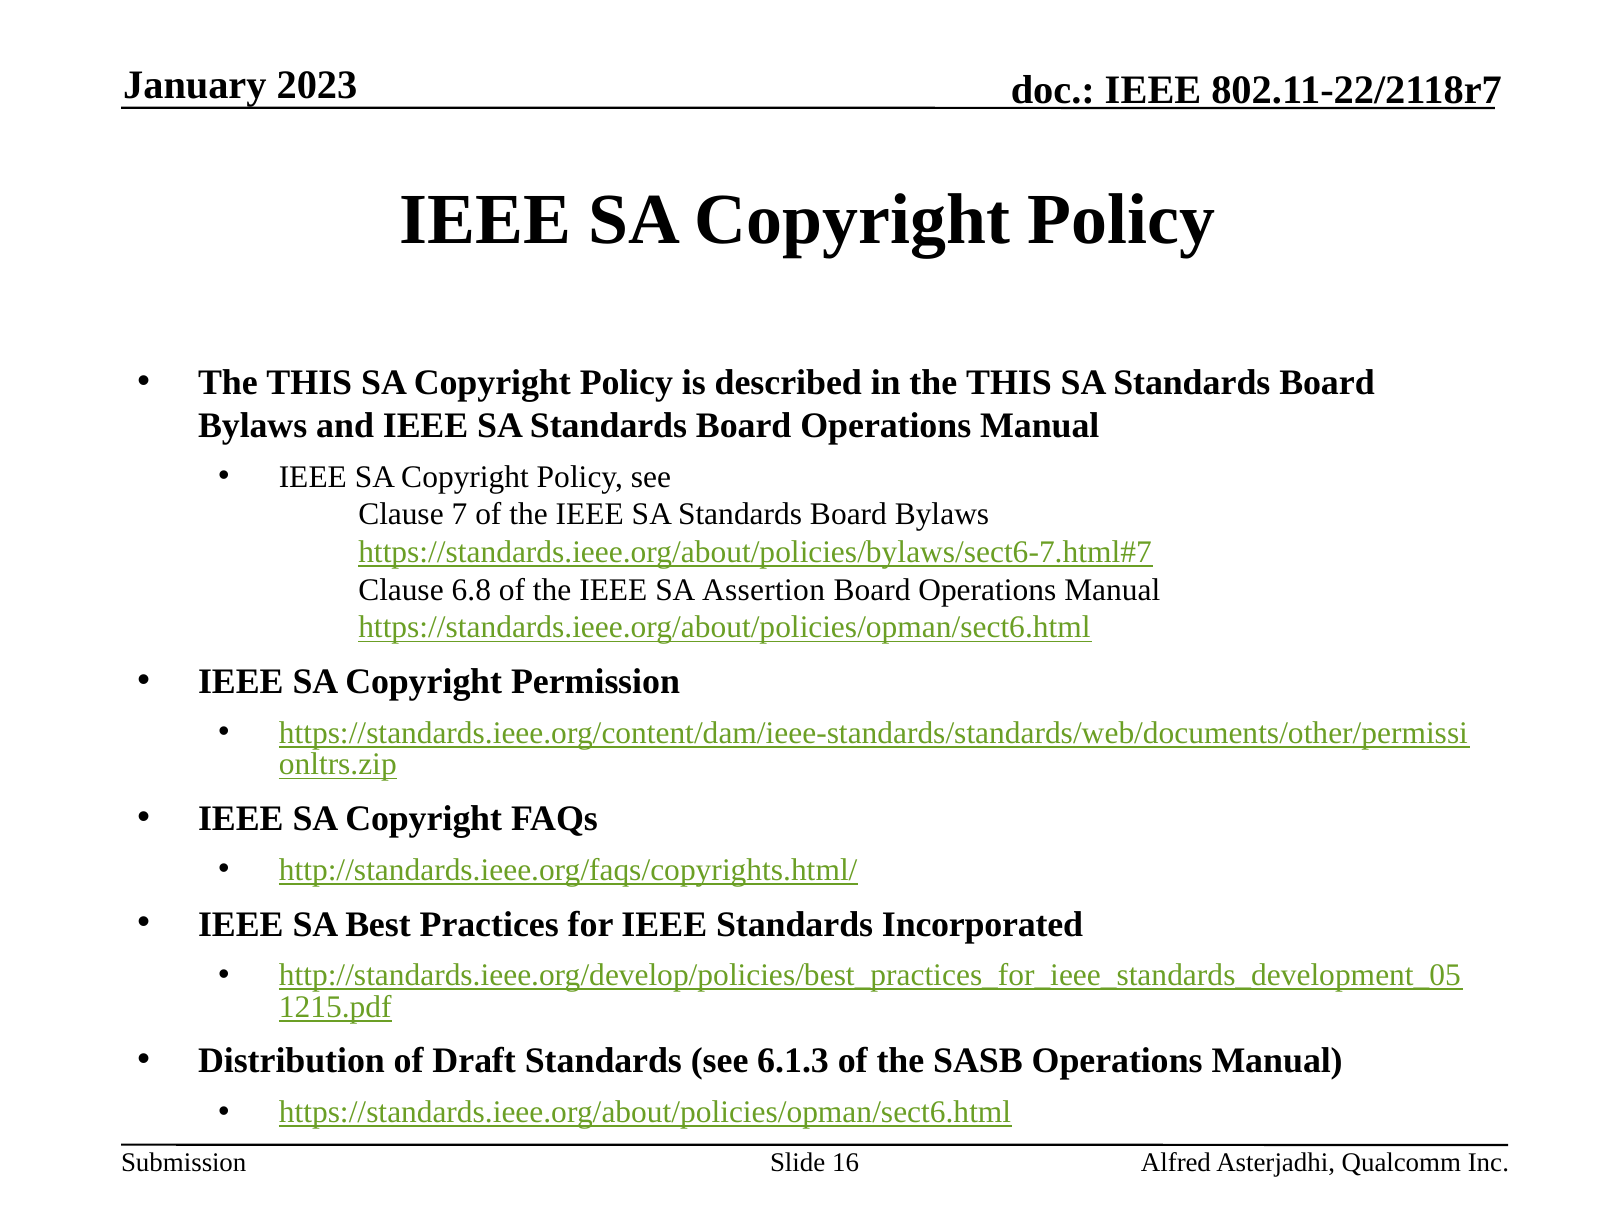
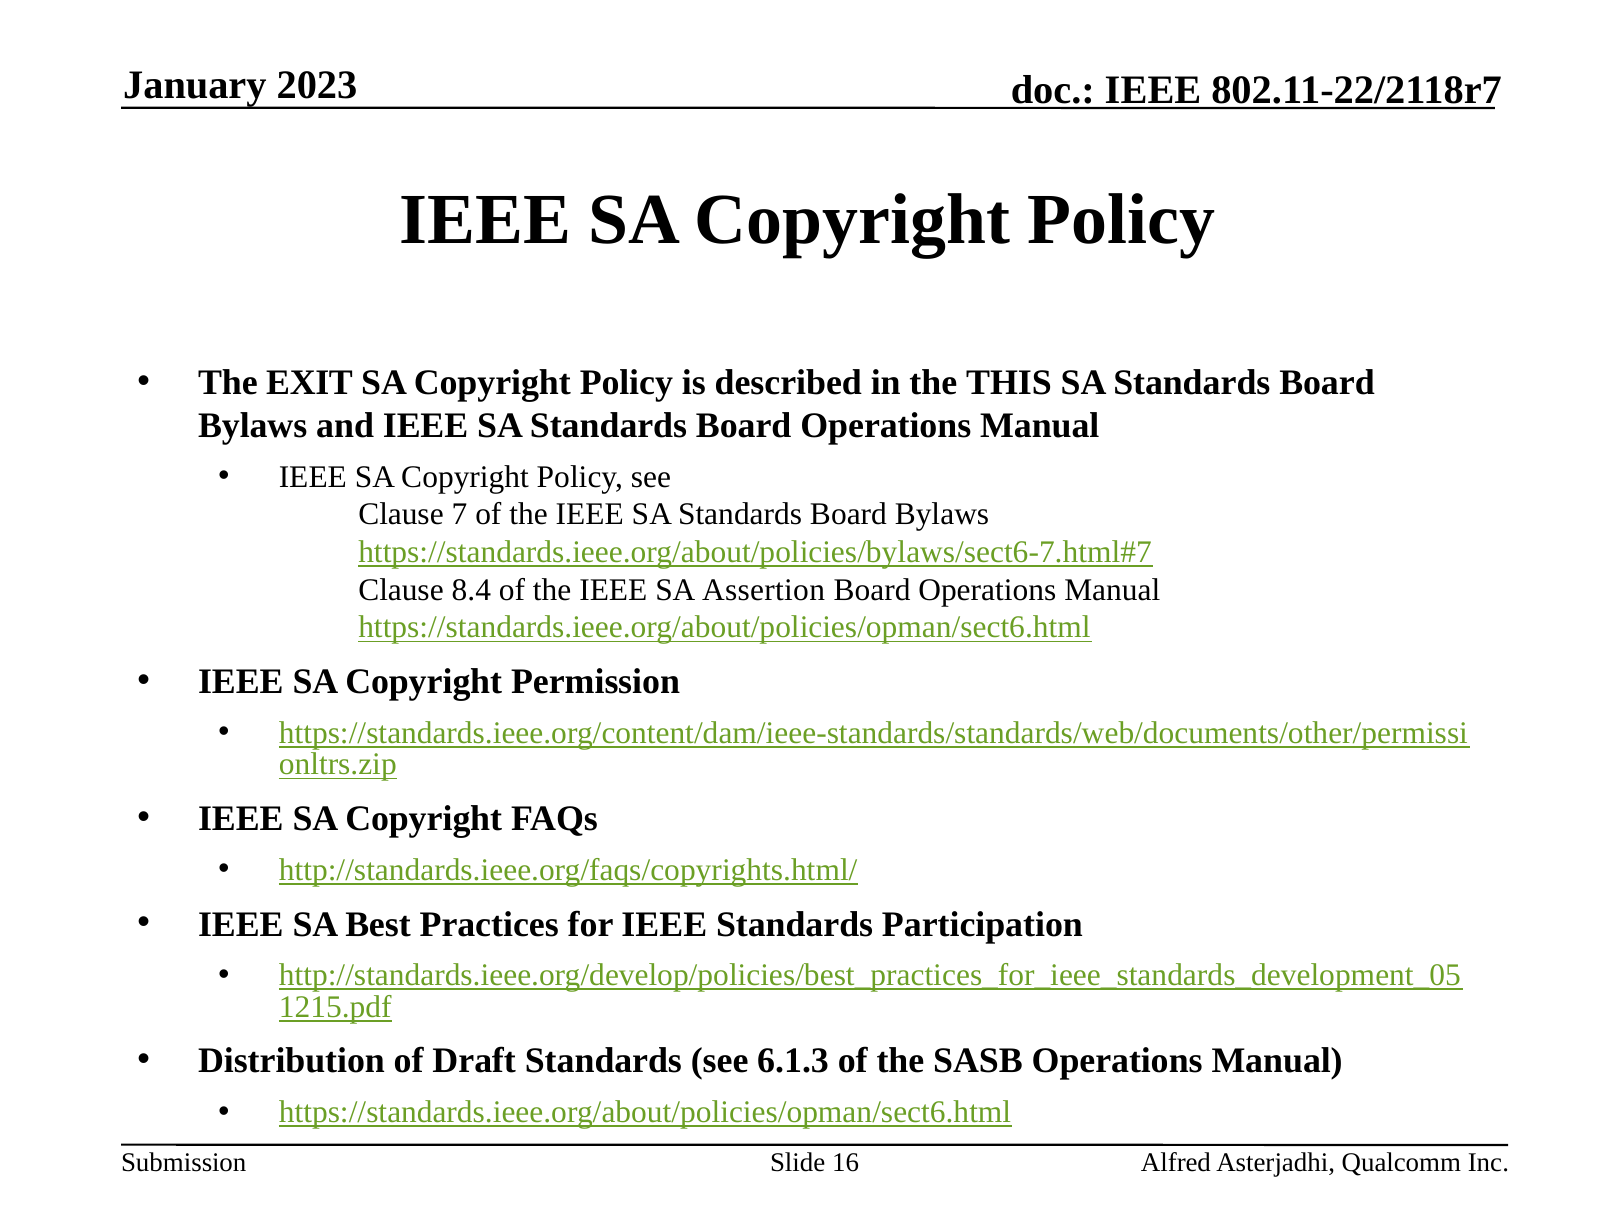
THIS at (309, 382): THIS -> EXIT
6.8: 6.8 -> 8.4
Incorporated: Incorporated -> Participation
